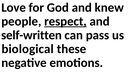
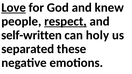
Love underline: none -> present
pass: pass -> holy
biological: biological -> separated
